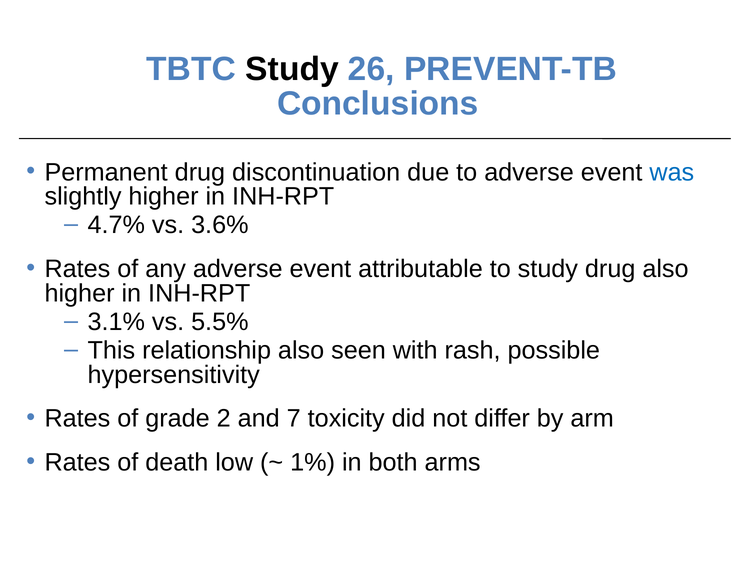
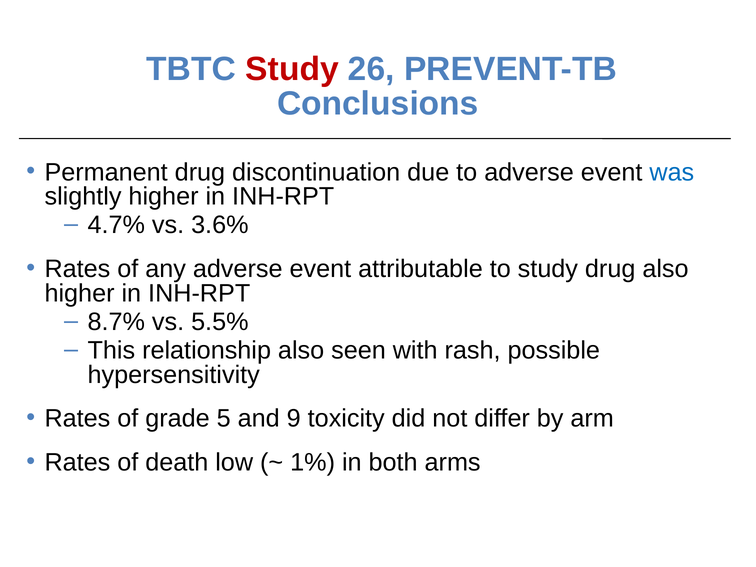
Study at (292, 69) colour: black -> red
3.1%: 3.1% -> 8.7%
2: 2 -> 5
7: 7 -> 9
